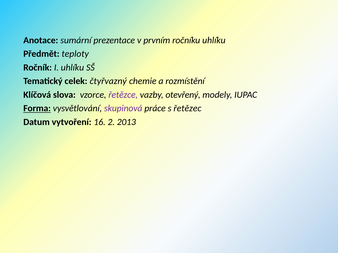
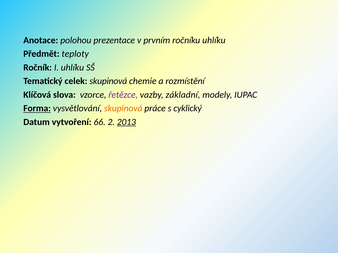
sumární: sumární -> polohou
celek čtyřvazný: čtyřvazný -> skupinová
otevřený: otevřený -> základní
skupinová at (123, 109) colour: purple -> orange
řetězec: řetězec -> cyklický
16: 16 -> 66
2013 underline: none -> present
